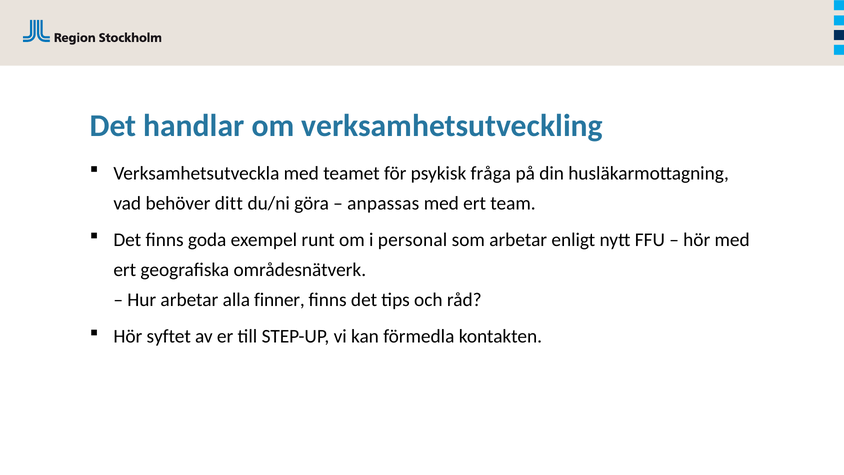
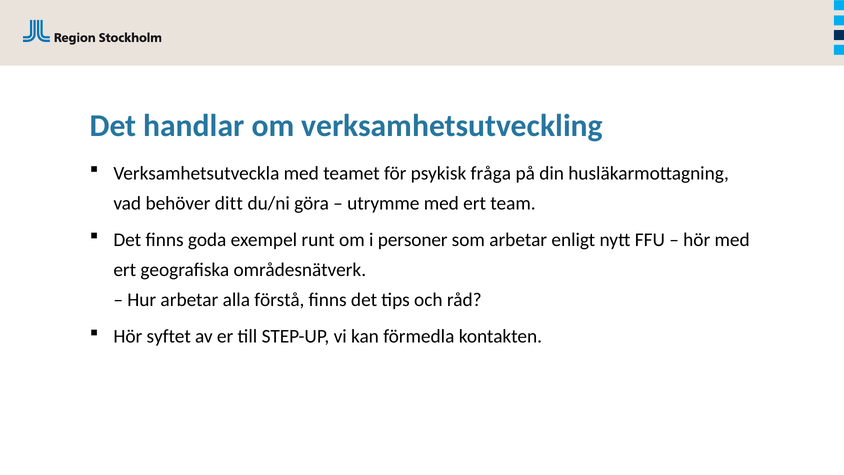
anpassas: anpassas -> utrymme
personal: personal -> personer
finner: finner -> förstå
